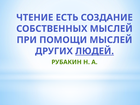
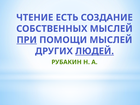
ПРИ underline: none -> present
